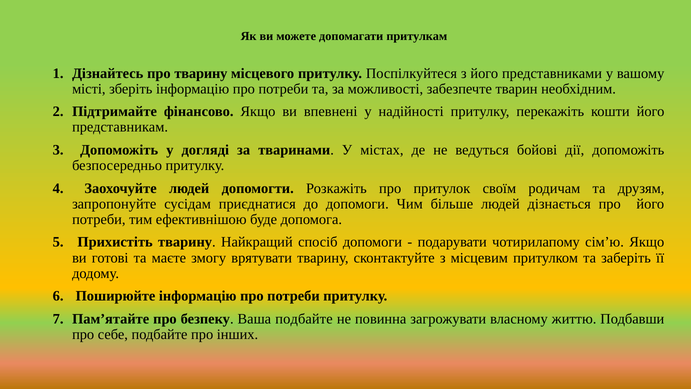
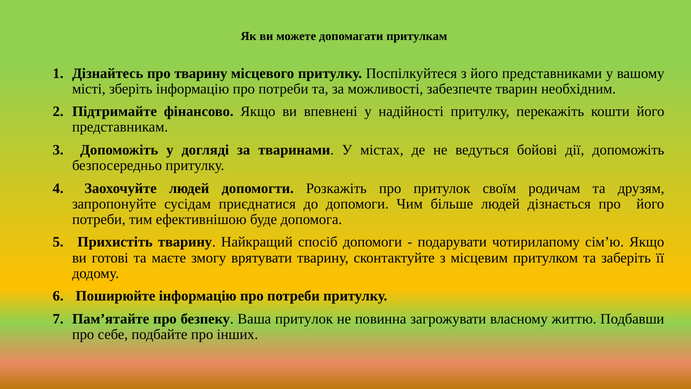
Ваша подбайте: подбайте -> притулок
